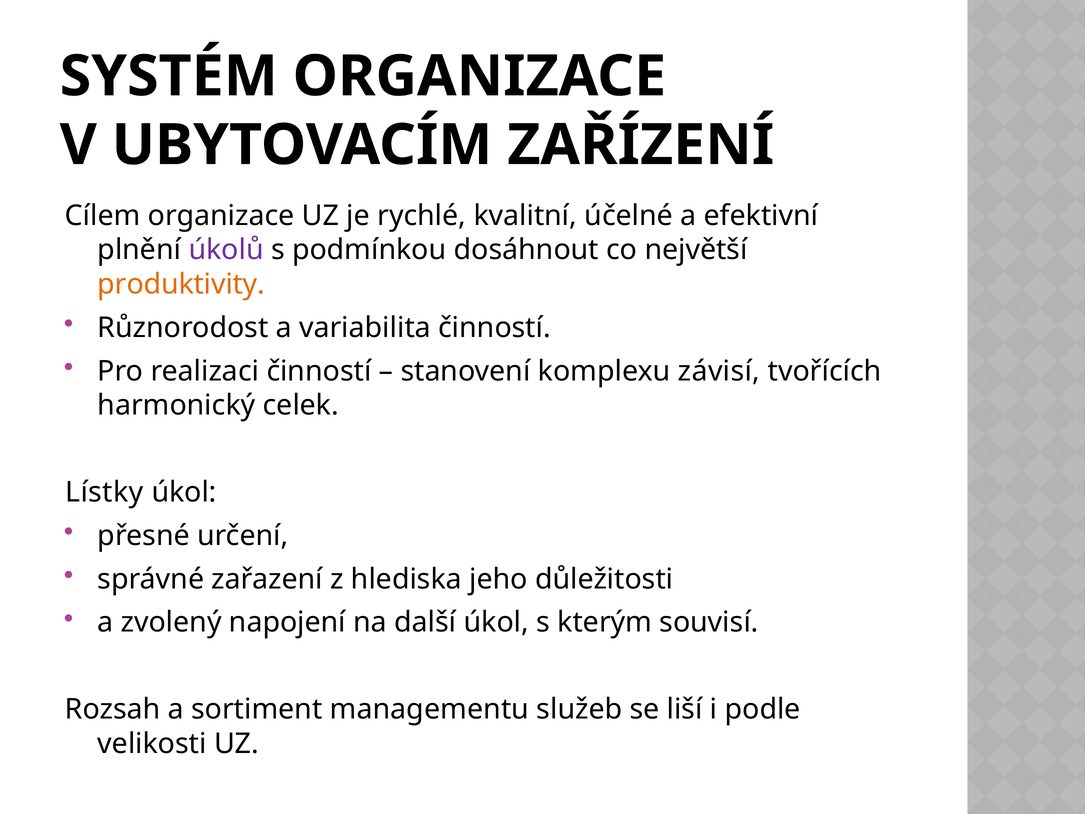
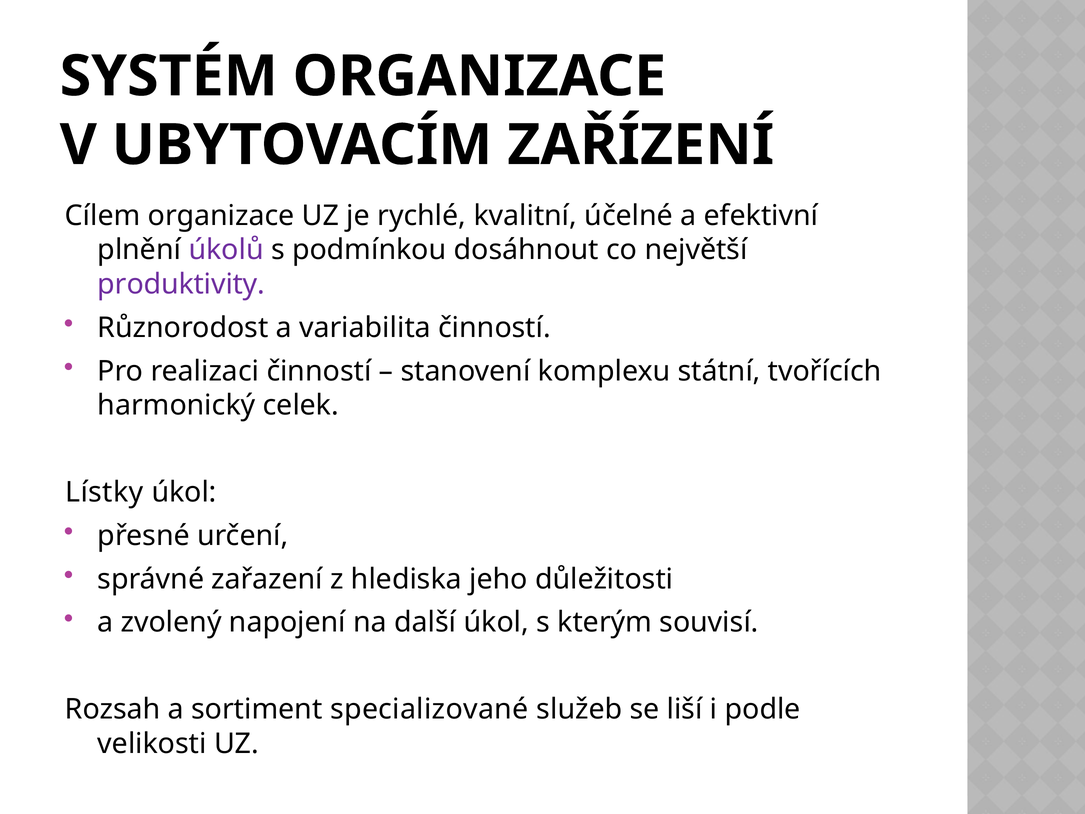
produktivity colour: orange -> purple
závisí: závisí -> státní
managementu: managementu -> specializované
